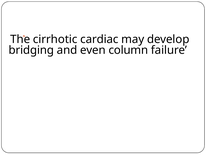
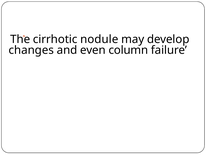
cardiac: cardiac -> nodule
bridging: bridging -> changes
